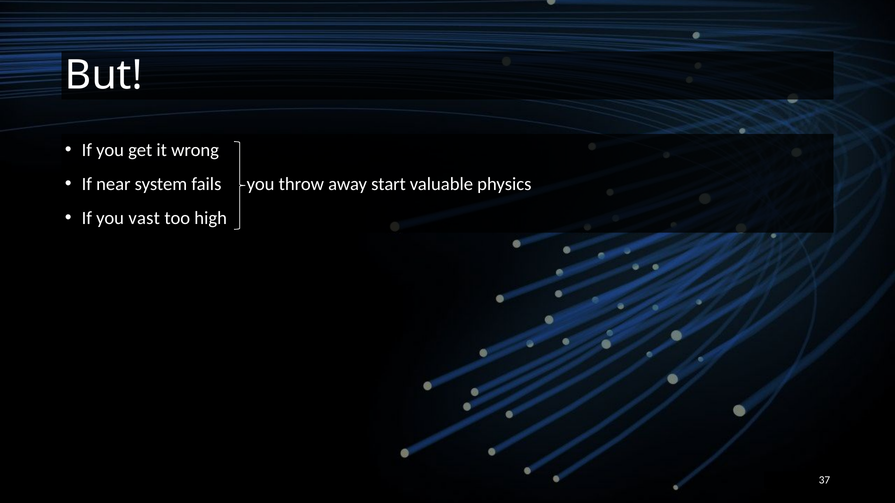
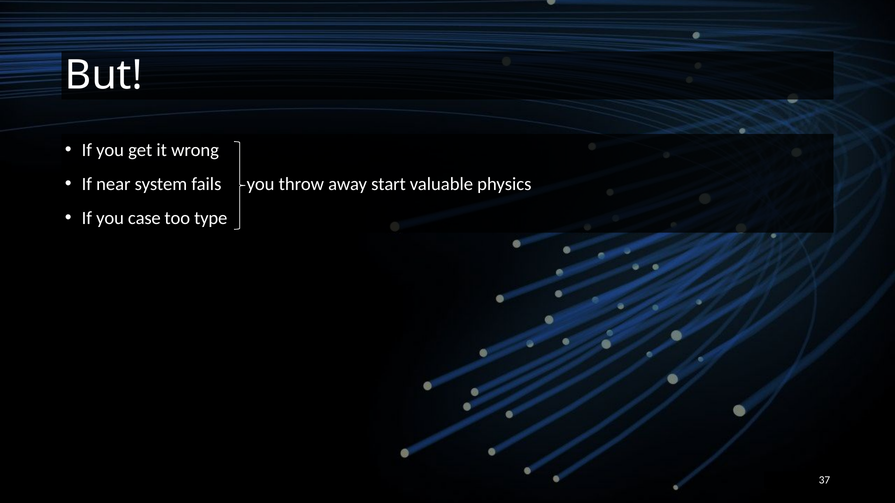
vast: vast -> case
high: high -> type
